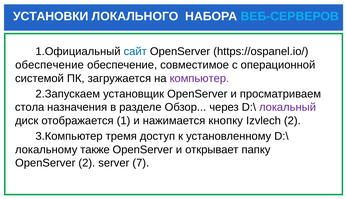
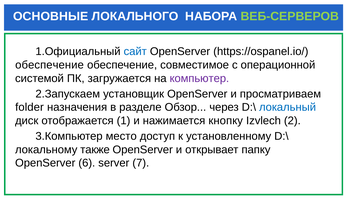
УСТАНОВКИ: УСТАНОВКИ -> ОСНОВНЫЕ
ВЕБ-СЕРВЕРОВ colour: light blue -> light green
стола: стола -> folder
локальный colour: purple -> blue
тремя: тремя -> место
OpenServer 2: 2 -> 6
